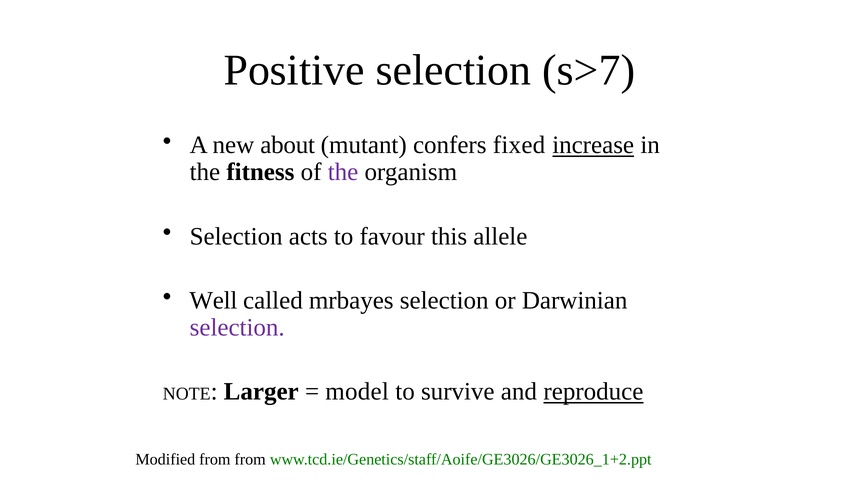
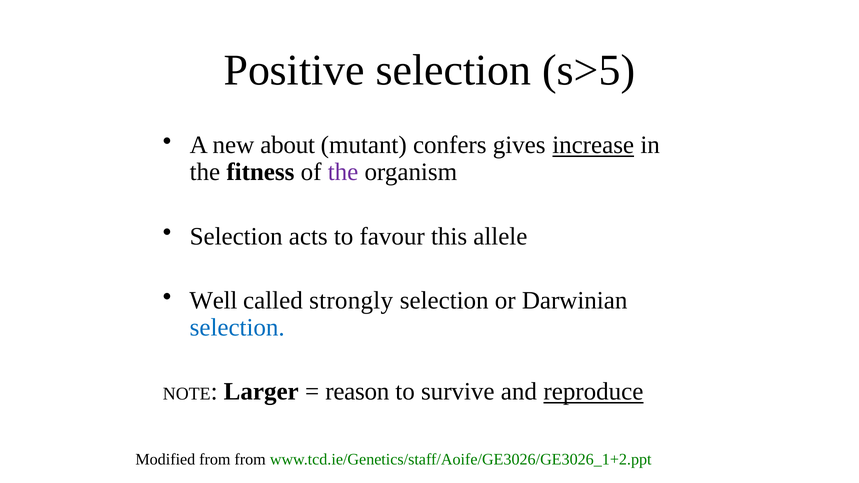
s>7: s>7 -> s>5
fixed: fixed -> gives
mrbayes: mrbayes -> strongly
selection at (237, 328) colour: purple -> blue
model: model -> reason
